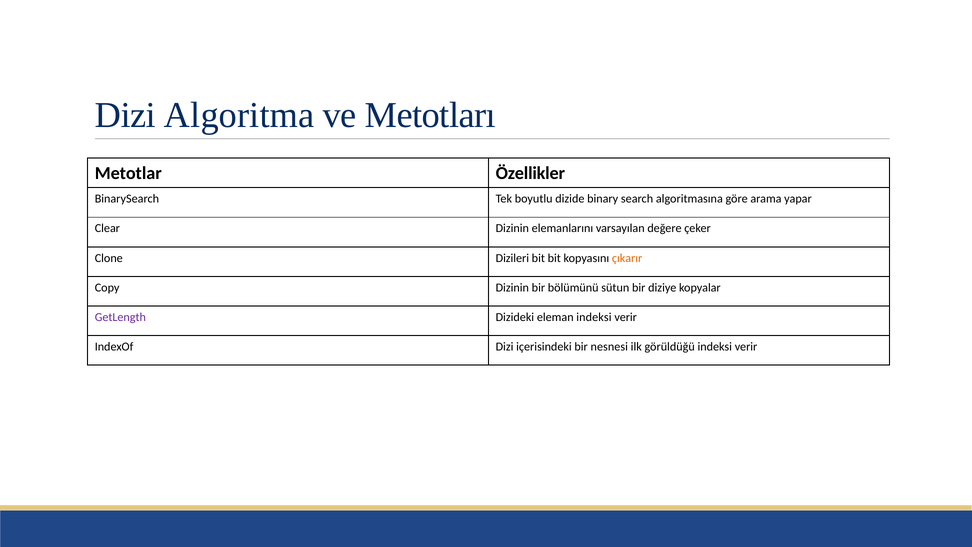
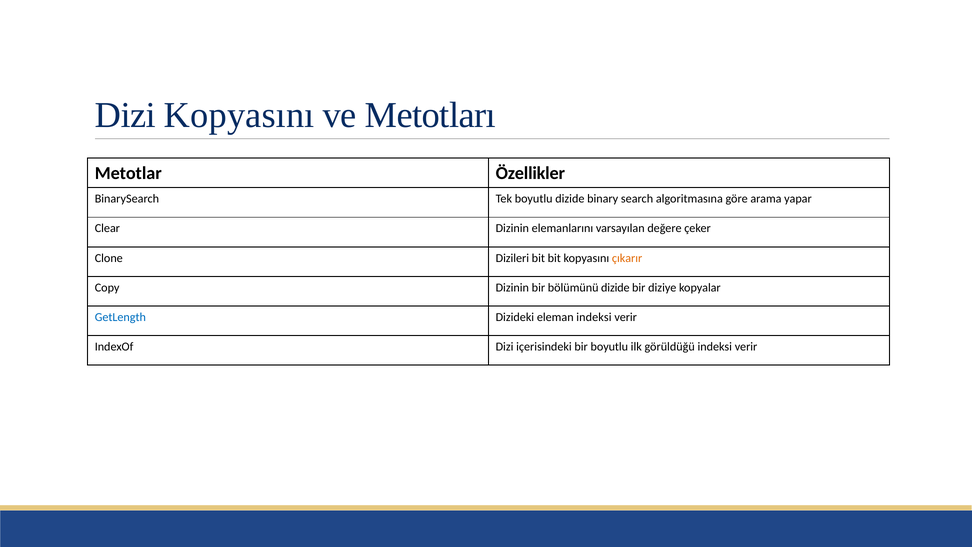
Dizi Algoritma: Algoritma -> Kopyasını
bölümünü sütun: sütun -> dizide
GetLength colour: purple -> blue
bir nesnesi: nesnesi -> boyutlu
